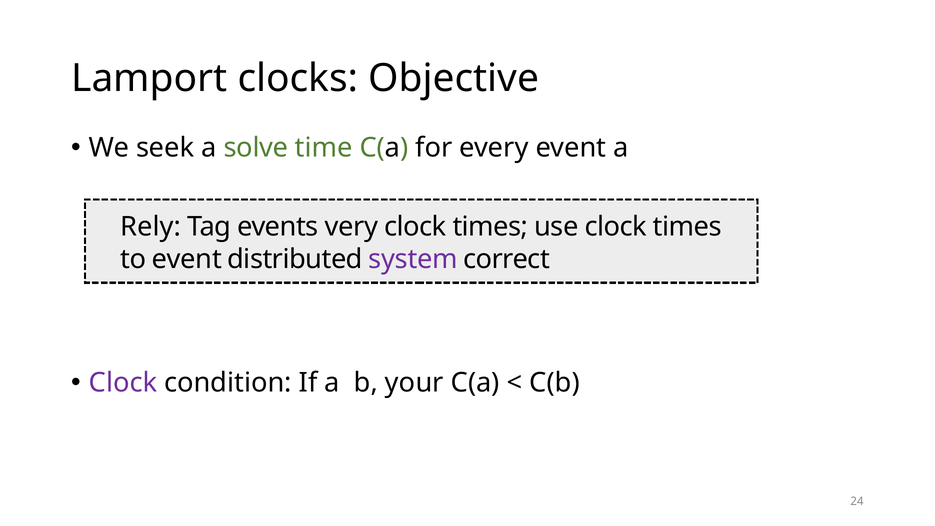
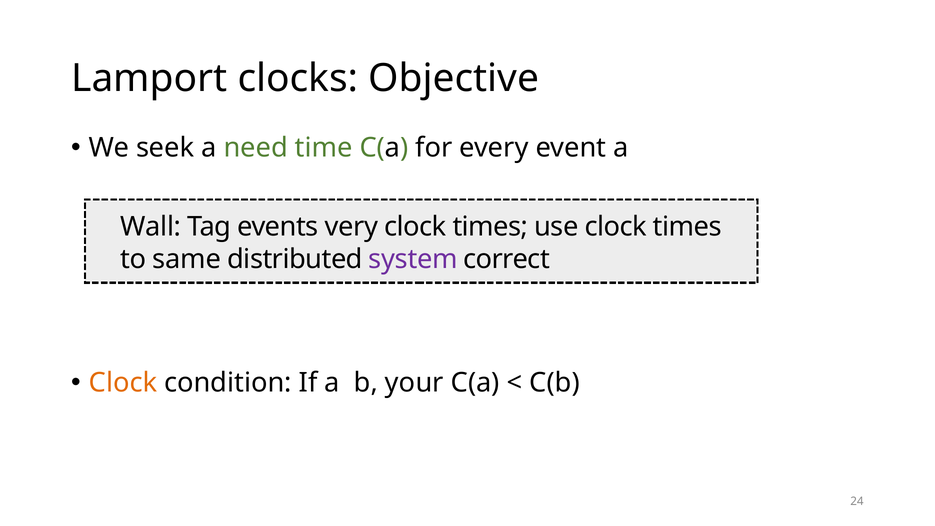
solve: solve -> need
Rely: Rely -> Wall
to event: event -> same
Clock at (123, 383) colour: purple -> orange
